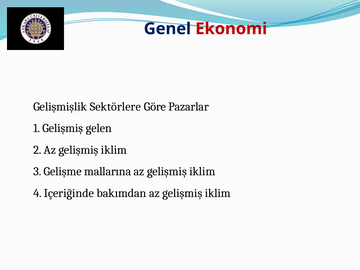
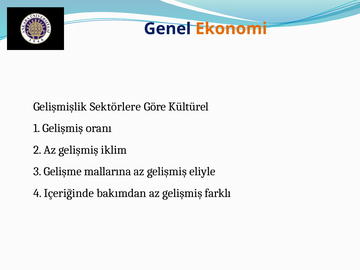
Ekonomi colour: red -> orange
Pazarlar: Pazarlar -> Kültürel
gelen: gelen -> oranı
iklim at (202, 171): iklim -> eliyle
bakımdan az gelişmiş iklim: iklim -> farklı
